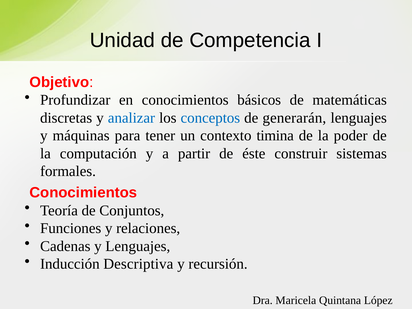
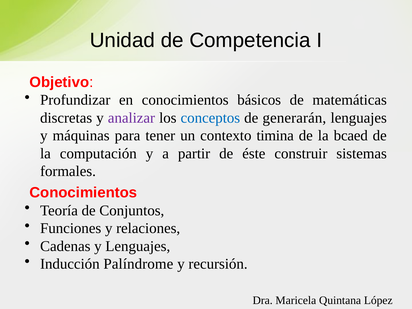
analizar colour: blue -> purple
poder: poder -> bcaed
Descriptiva: Descriptiva -> Palíndrome
